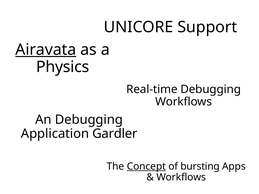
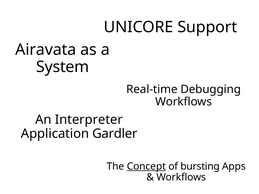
Airavata underline: present -> none
Physics: Physics -> System
An Debugging: Debugging -> Interpreter
